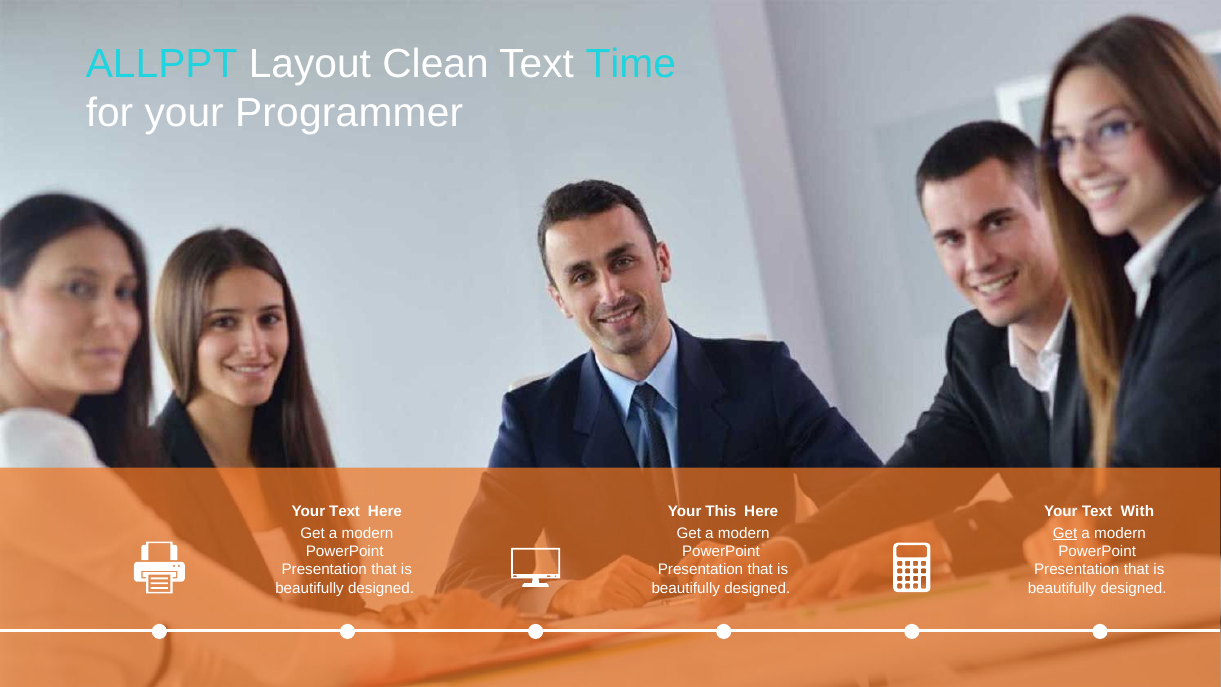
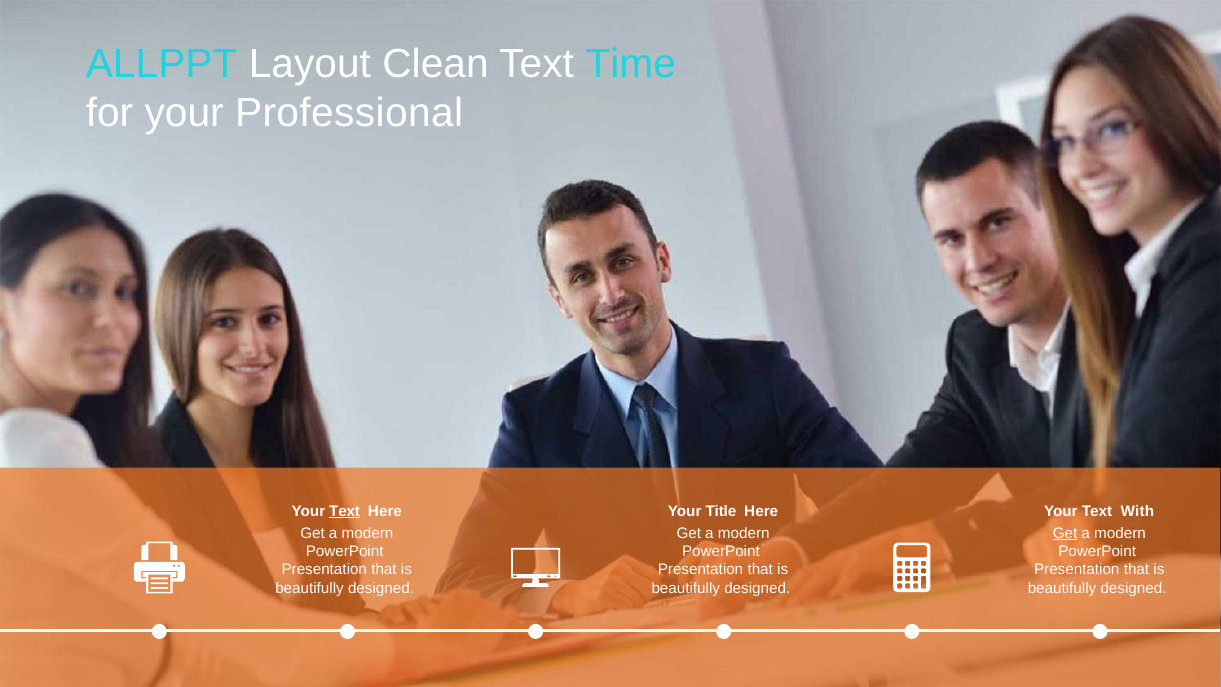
Programmer: Programmer -> Professional
Text at (345, 511) underline: none -> present
This: This -> Title
